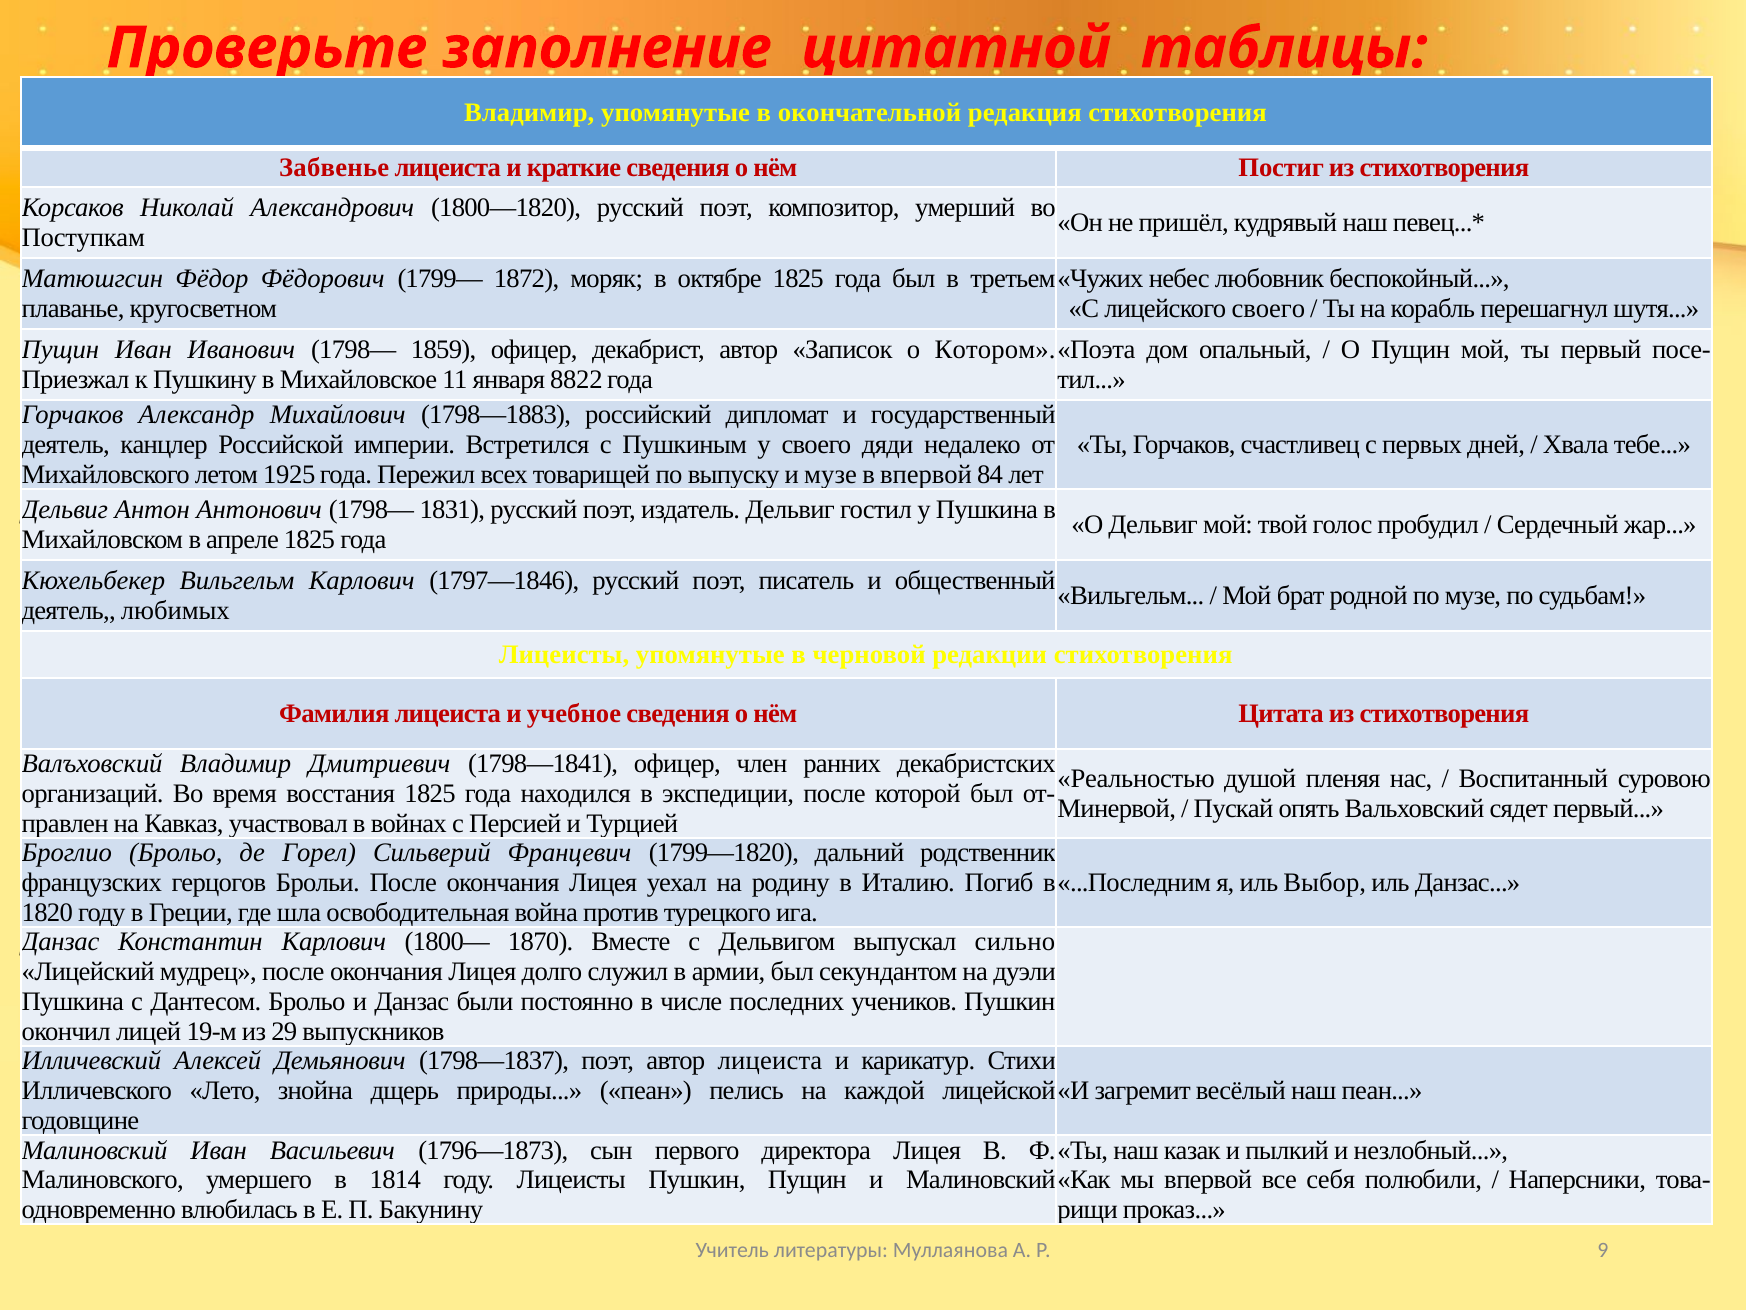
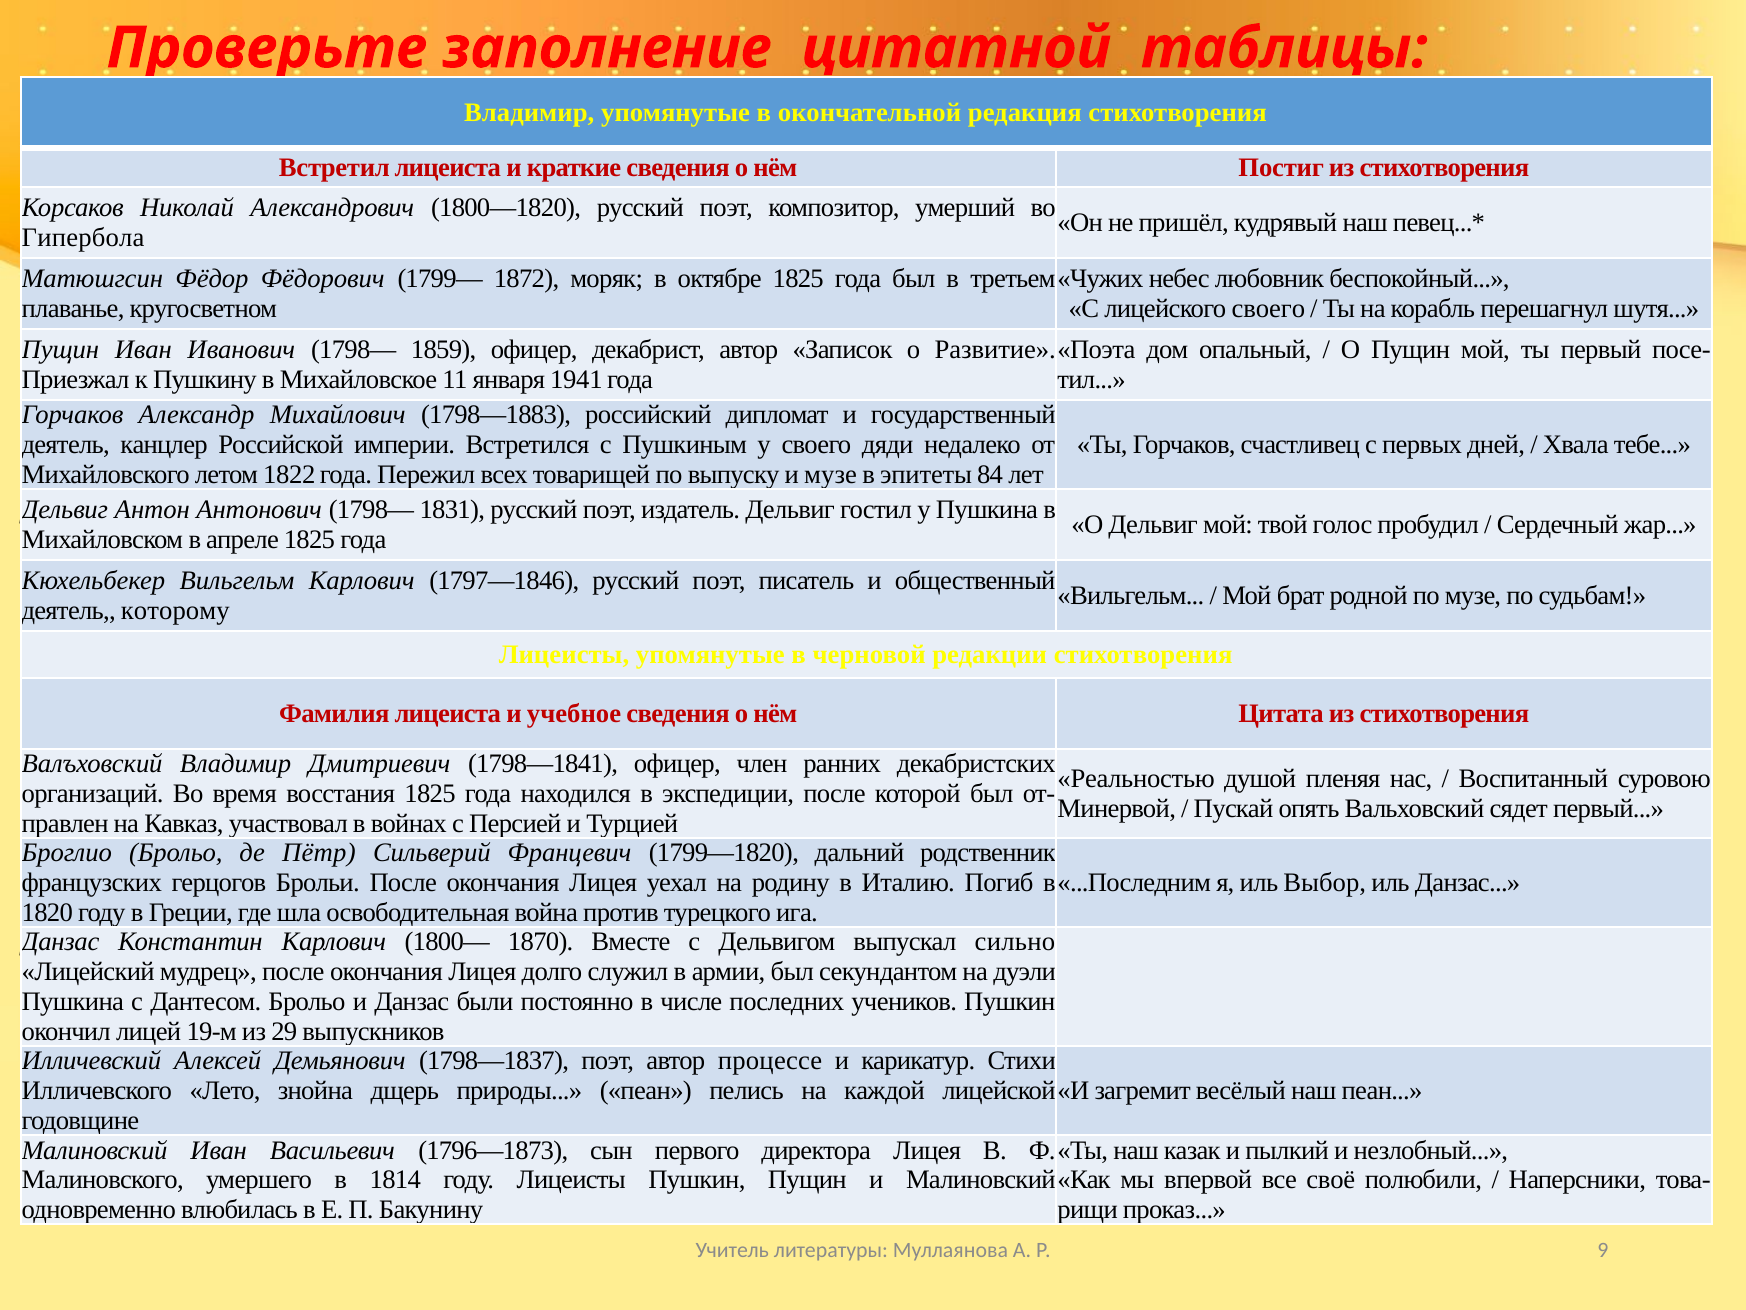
Забвенье: Забвенье -> Встретил
Поступкам: Поступкам -> Гипербола
Котором: Котором -> Развитие
8822: 8822 -> 1941
1925: 1925 -> 1822
в впервой: впервой -> эпитеты
любимых: любимых -> которому
Горел: Горел -> Пётр
автор лицеиста: лицеиста -> процессе
себя: себя -> своё
